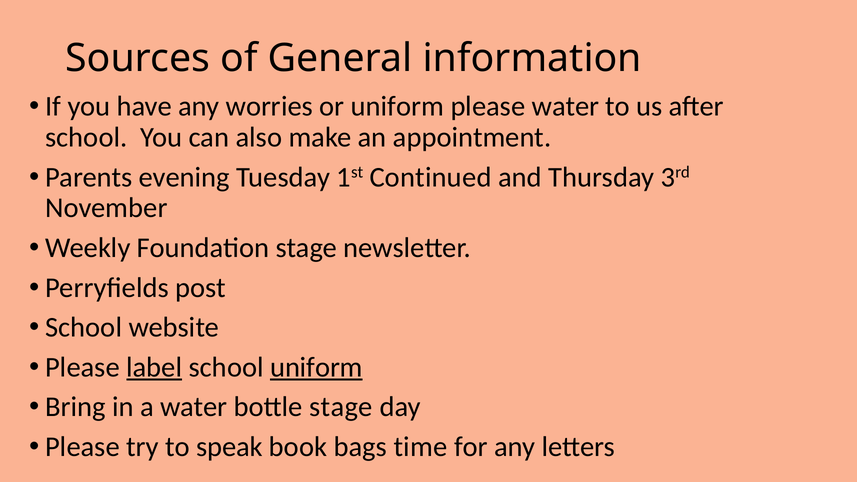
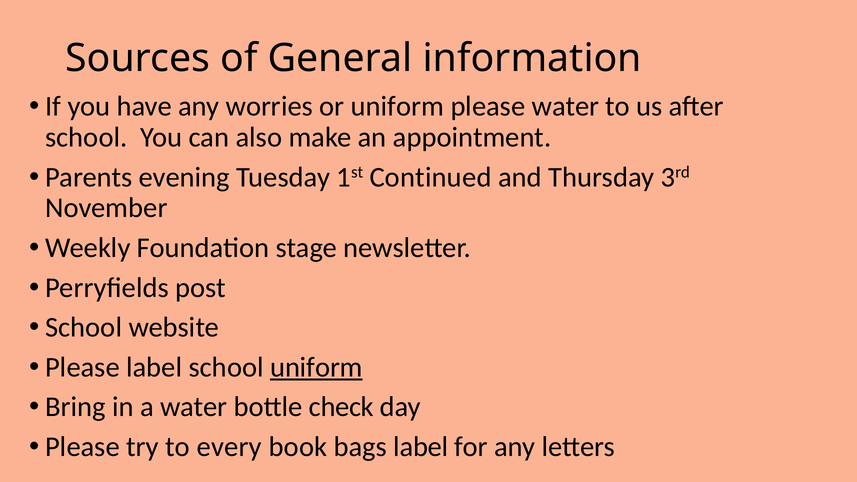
label at (154, 367) underline: present -> none
bottle stage: stage -> check
speak: speak -> every
bags time: time -> label
